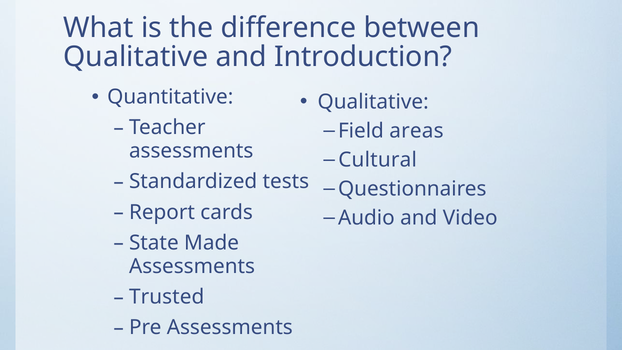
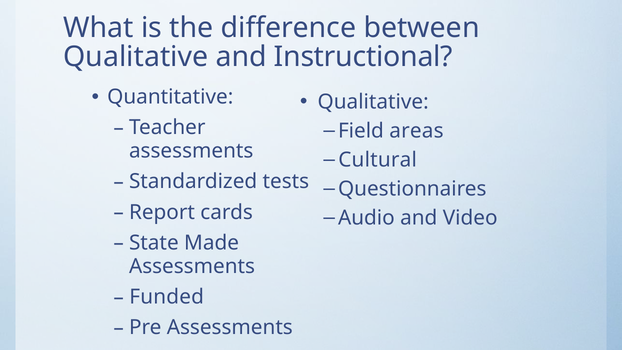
Introduction: Introduction -> Instructional
Trusted: Trusted -> Funded
